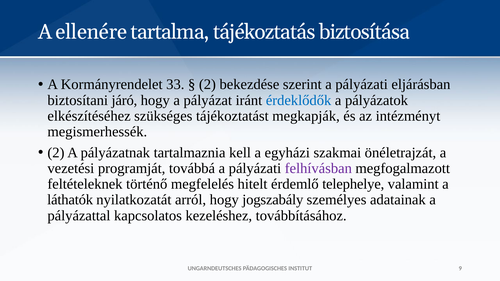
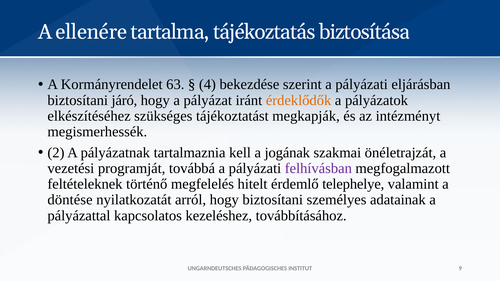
33: 33 -> 63
2 at (207, 85): 2 -> 4
érdeklődők colour: blue -> orange
egyházi: egyházi -> jogának
láthatók: láthatók -> döntése
hogy jogszabály: jogszabály -> biztosítani
